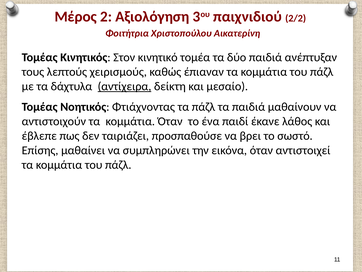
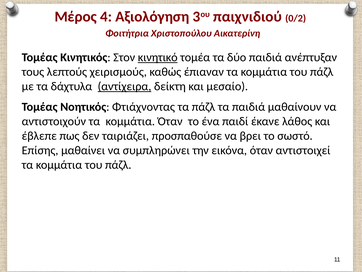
2: 2 -> 4
2/2: 2/2 -> 0/2
κινητικό underline: none -> present
